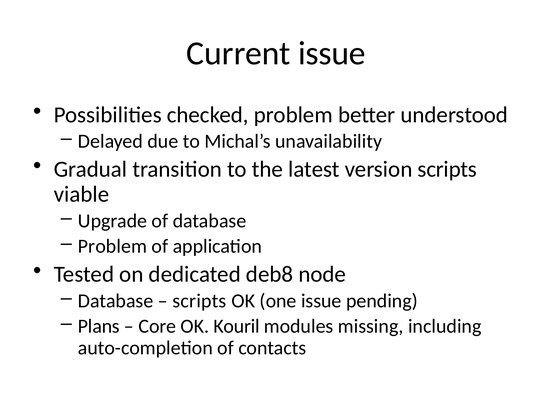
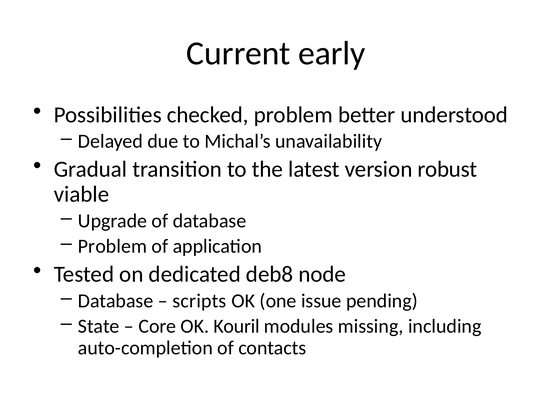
Current issue: issue -> early
version scripts: scripts -> robust
Plans: Plans -> State
